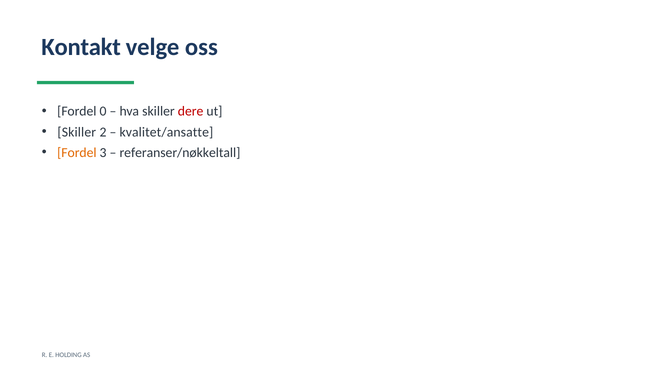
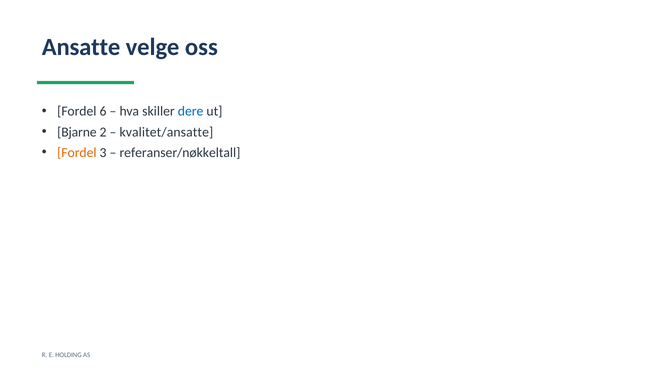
Kontakt: Kontakt -> Ansatte
0: 0 -> 6
dere colour: red -> blue
Skiller at (77, 132): Skiller -> Bjarne
